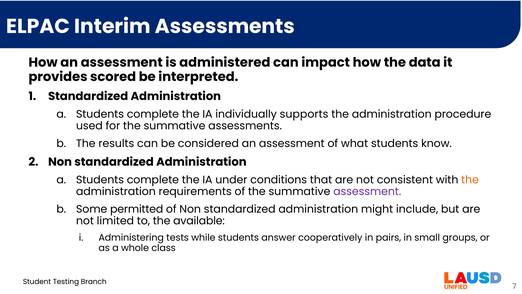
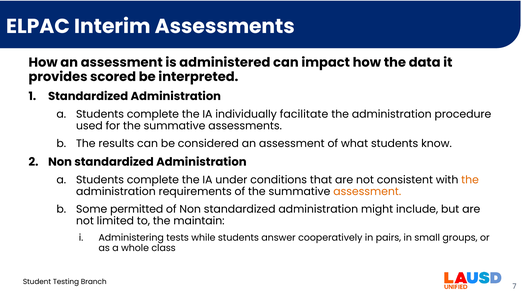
supports: supports -> facilitate
assessment at (367, 191) colour: purple -> orange
available: available -> maintain
